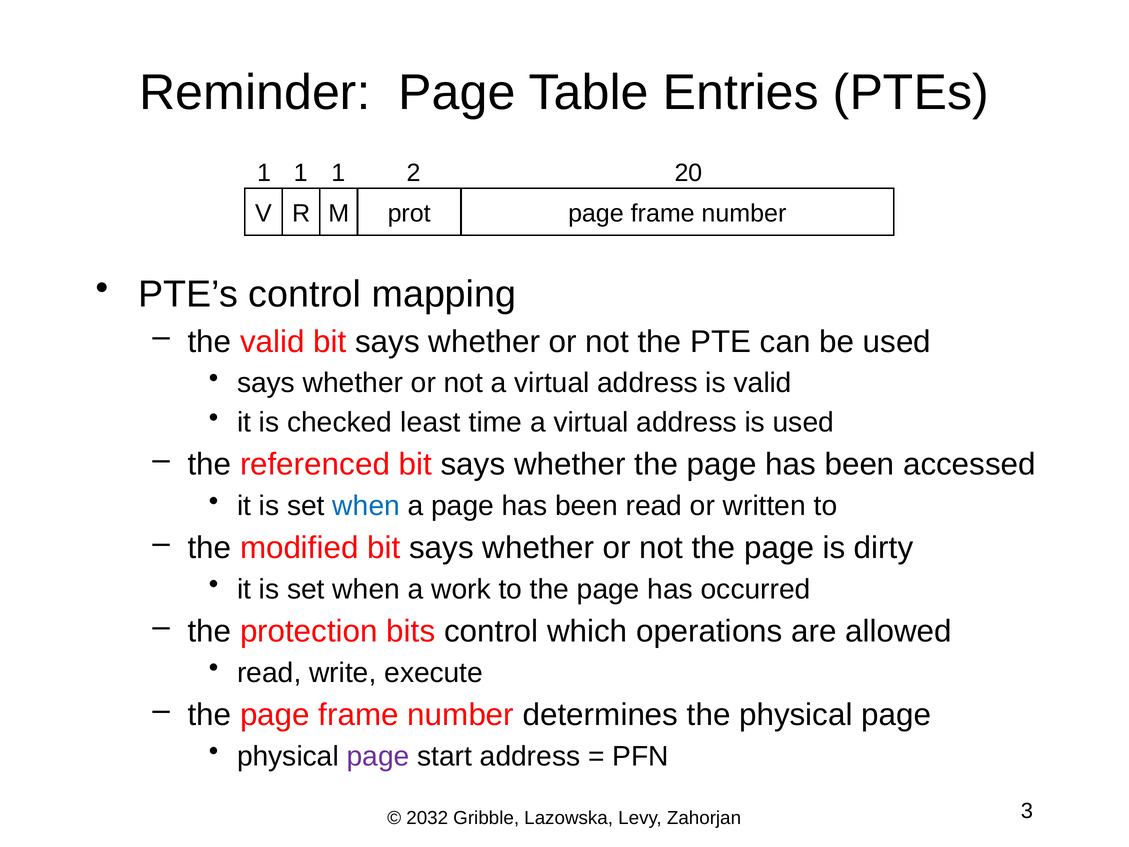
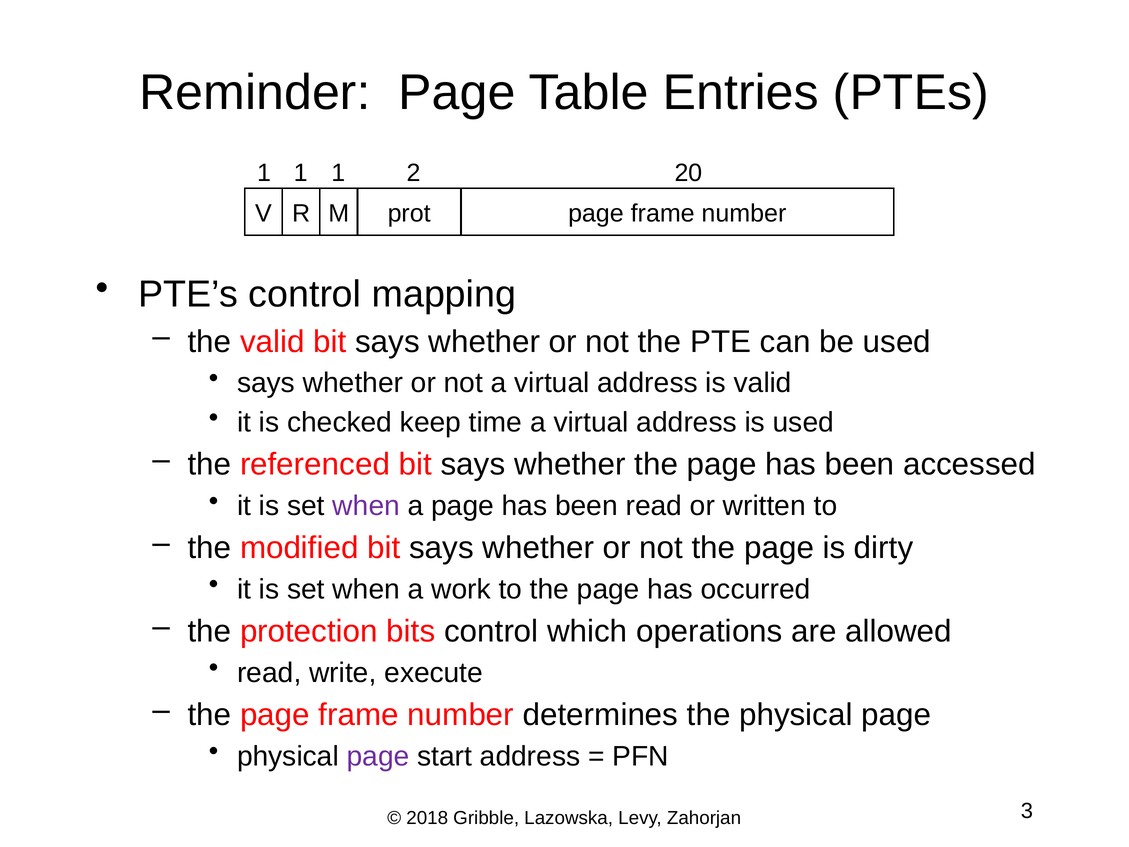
least: least -> keep
when at (366, 506) colour: blue -> purple
2032: 2032 -> 2018
